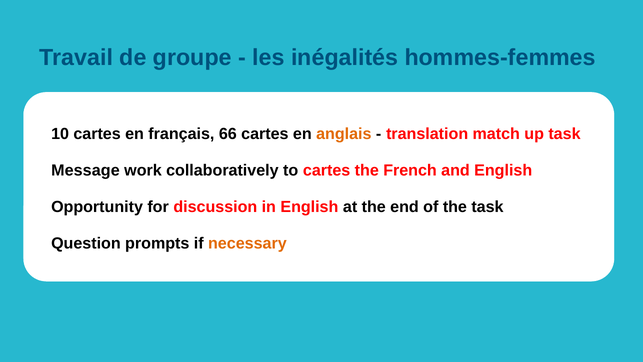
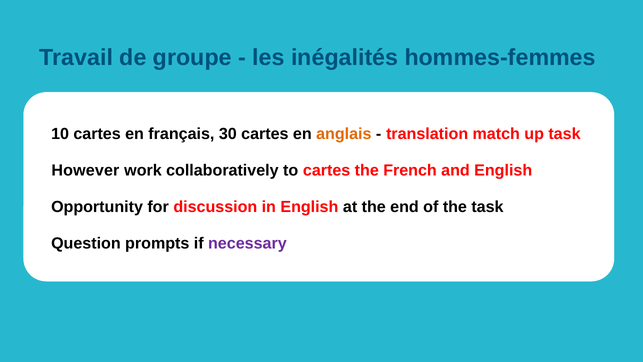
66: 66 -> 30
Message: Message -> However
necessary colour: orange -> purple
